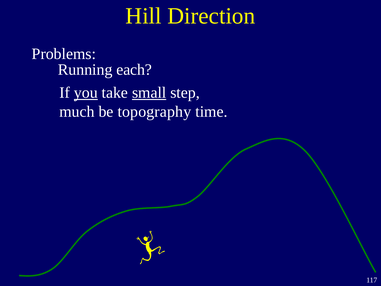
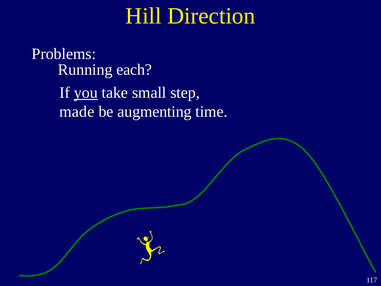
small underline: present -> none
much: much -> made
topography: topography -> augmenting
